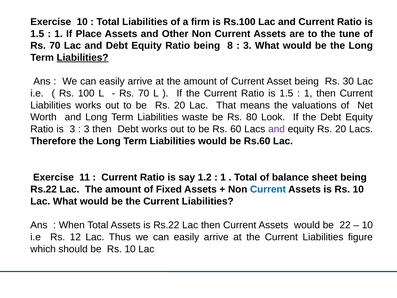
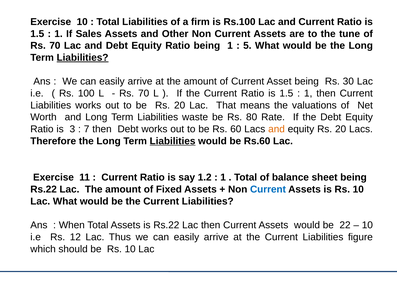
Place: Place -> Sales
being 8: 8 -> 1
3 at (247, 46): 3 -> 5
Look: Look -> Rate
3 at (87, 129): 3 -> 7
and at (277, 129) colour: purple -> orange
Liabilities at (173, 141) underline: none -> present
